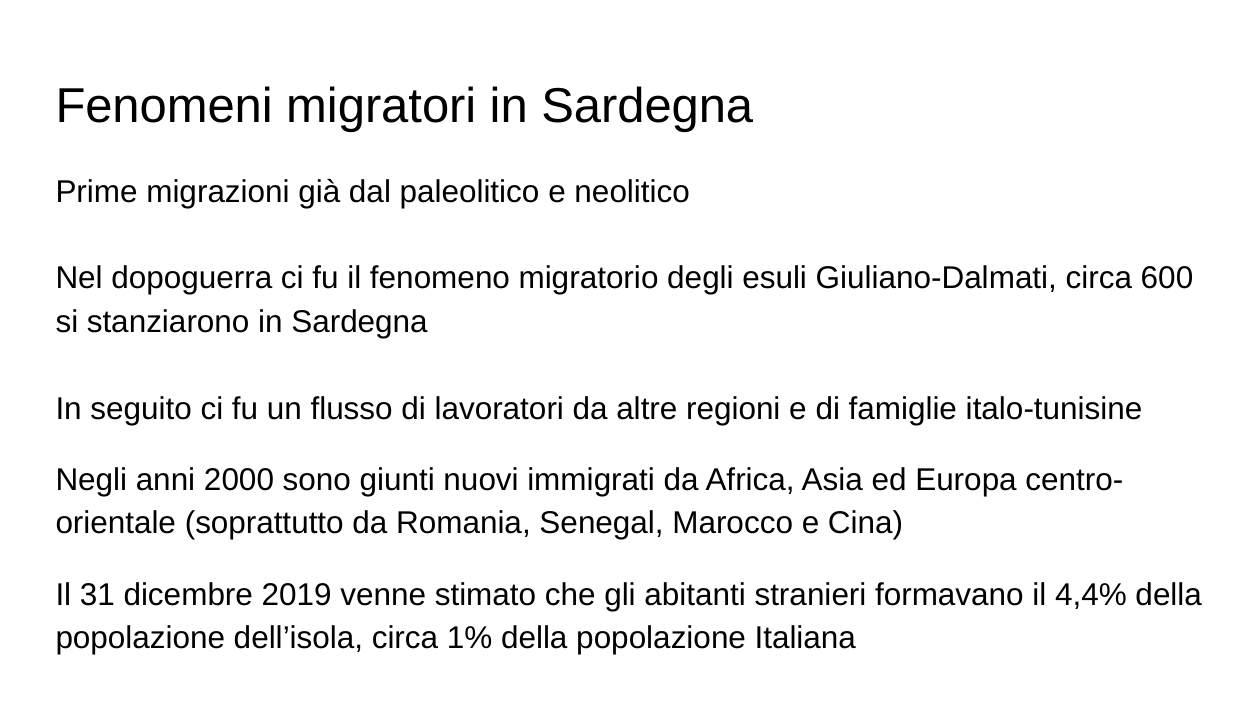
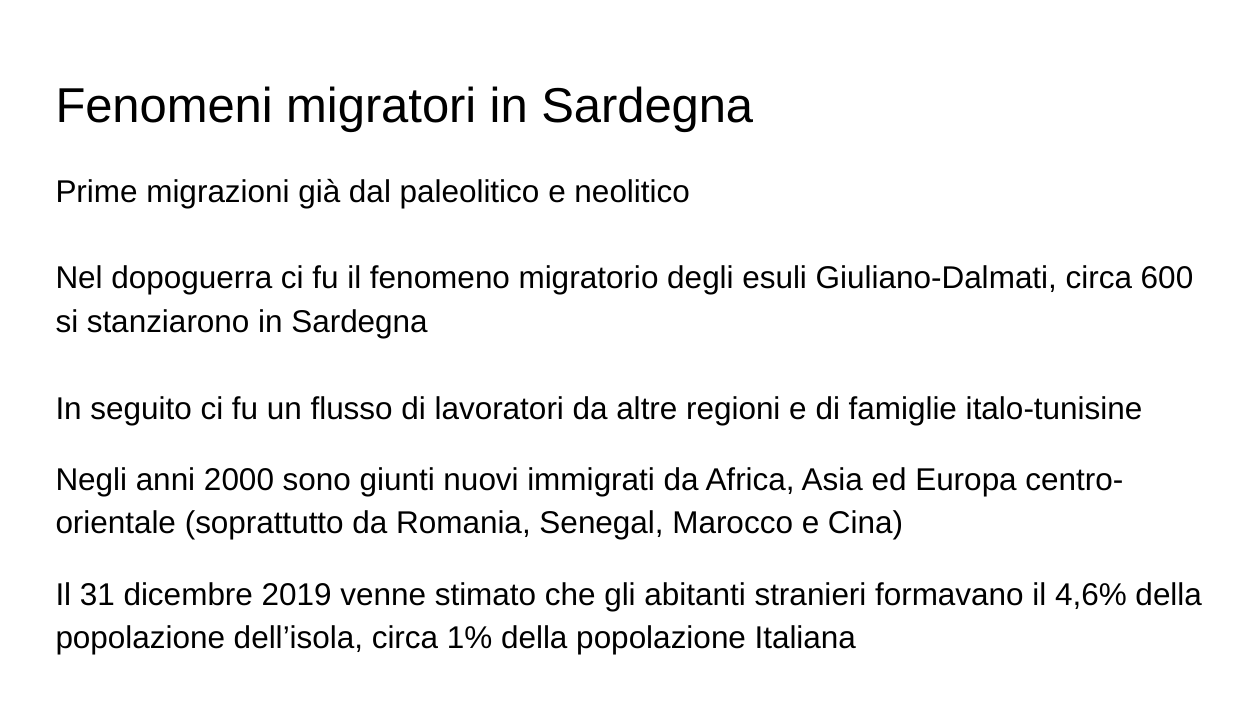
4,4%: 4,4% -> 4,6%
